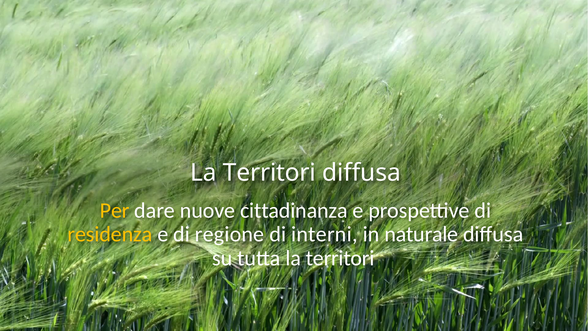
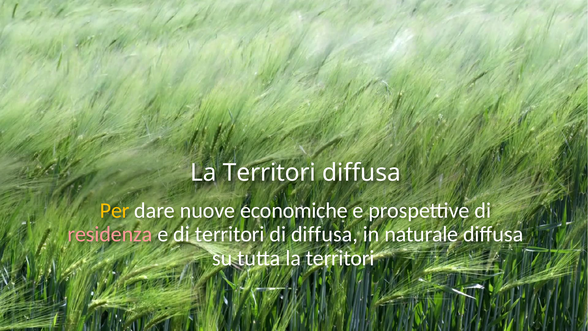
cittadinanza: cittadinanza -> economiche
residenza colour: yellow -> pink
di regione: regione -> territori
di interni: interni -> diffusa
